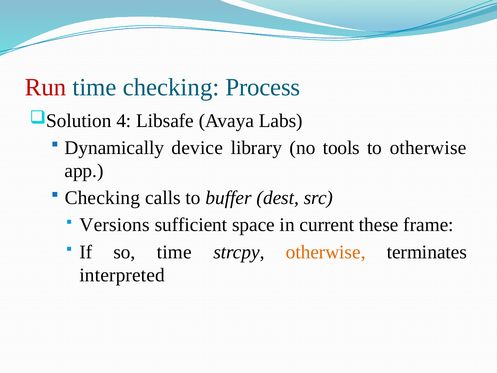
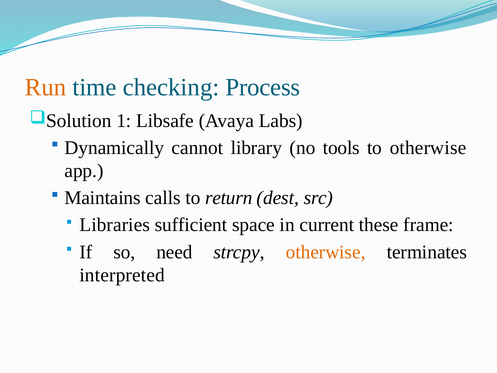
Run colour: red -> orange
4: 4 -> 1
device: device -> cannot
Checking at (102, 198): Checking -> Maintains
buffer: buffer -> return
Versions: Versions -> Libraries
so time: time -> need
